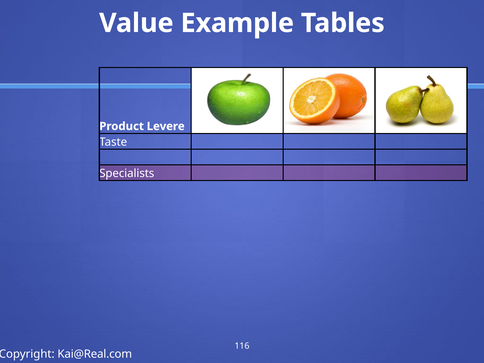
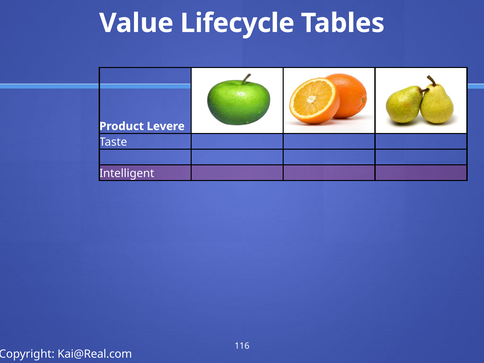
Example: Example -> Lifecycle
Specialists: Specialists -> Intelligent
